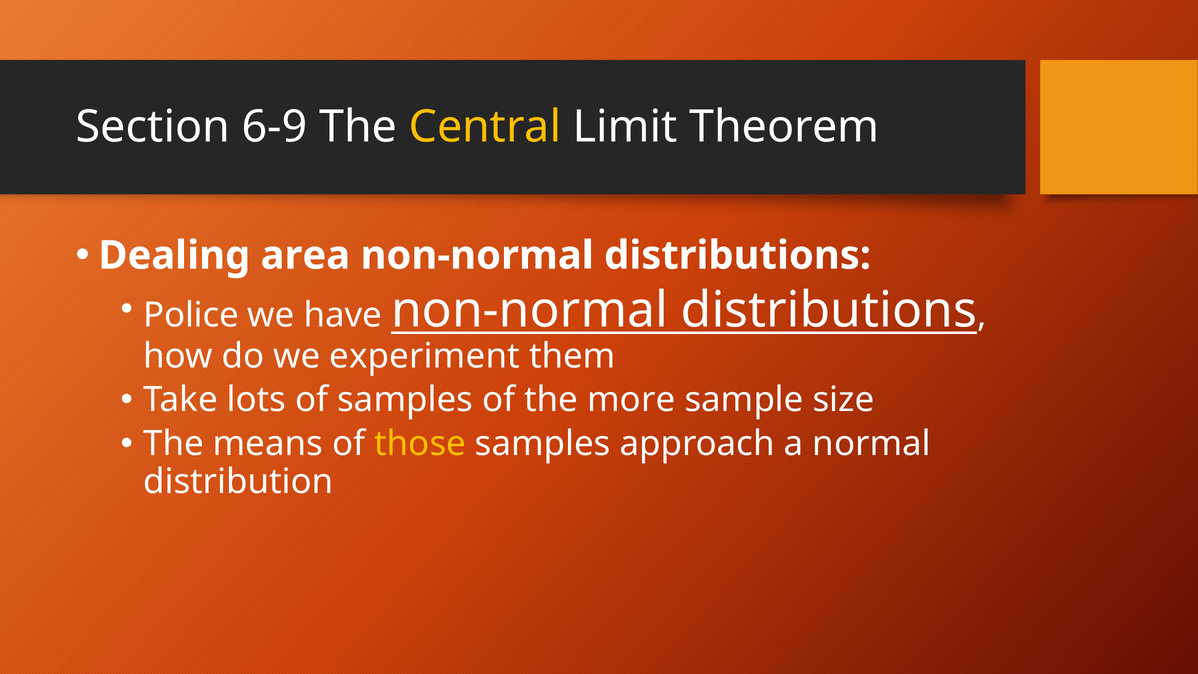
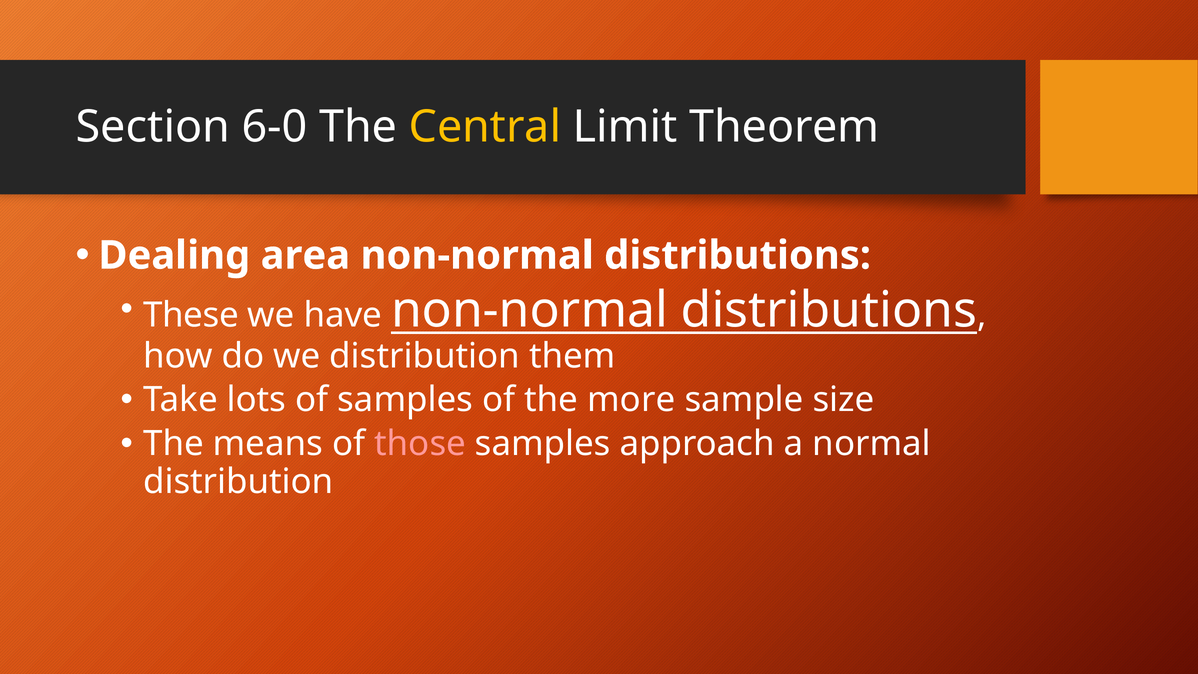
6-9: 6-9 -> 6-0
Police: Police -> These
we experiment: experiment -> distribution
those colour: yellow -> pink
